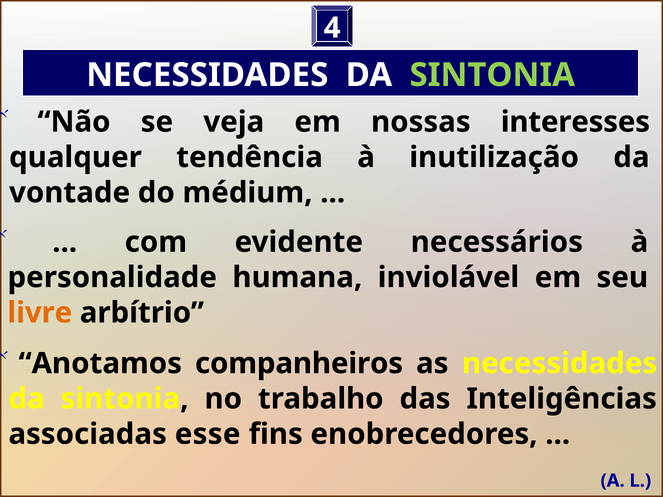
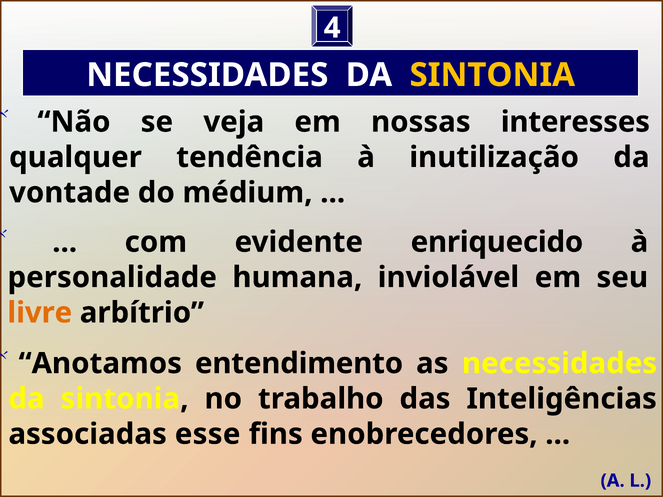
SINTONIA at (492, 75) colour: light green -> yellow
necessários: necessários -> enriquecido
companheiros: companheiros -> entendimento
